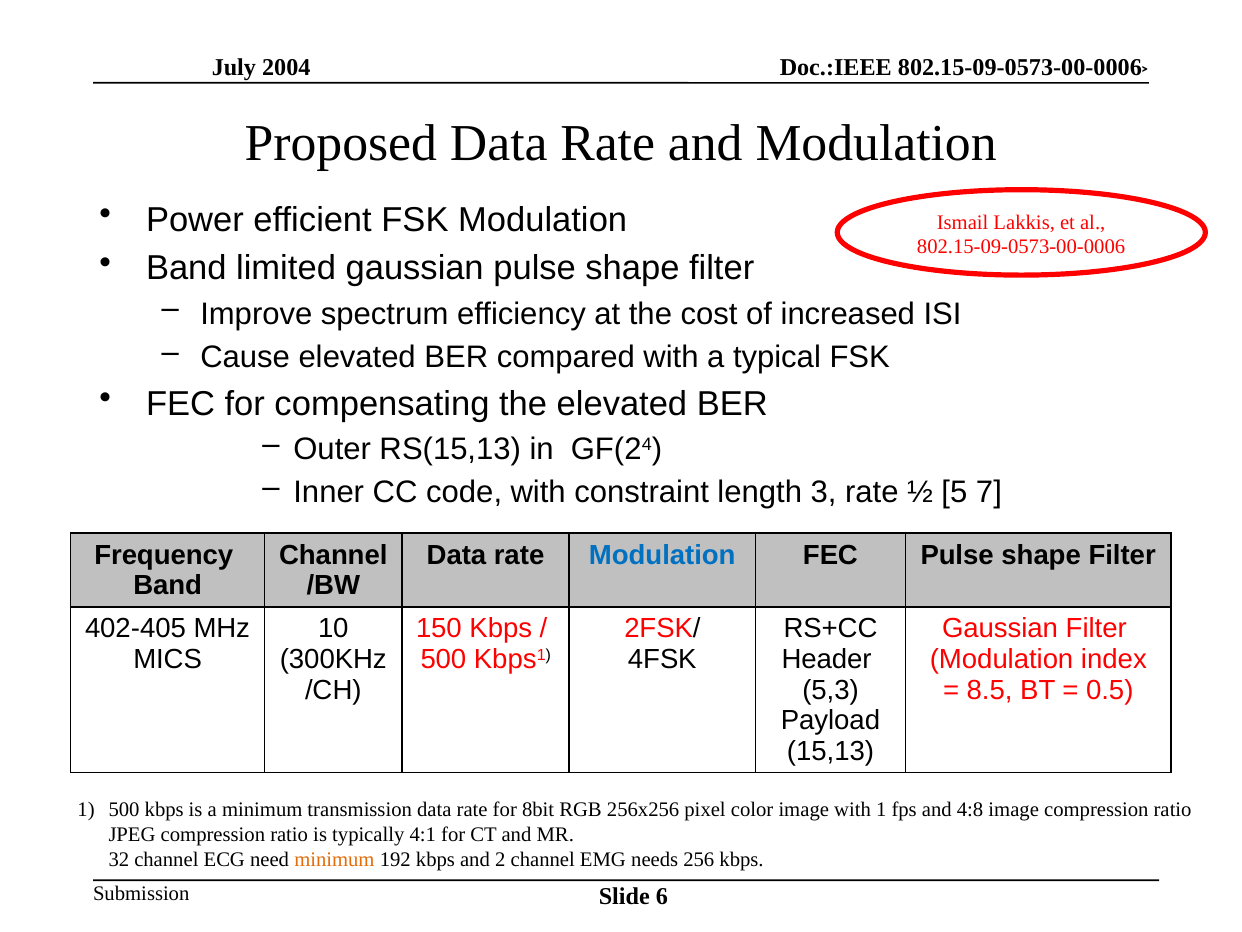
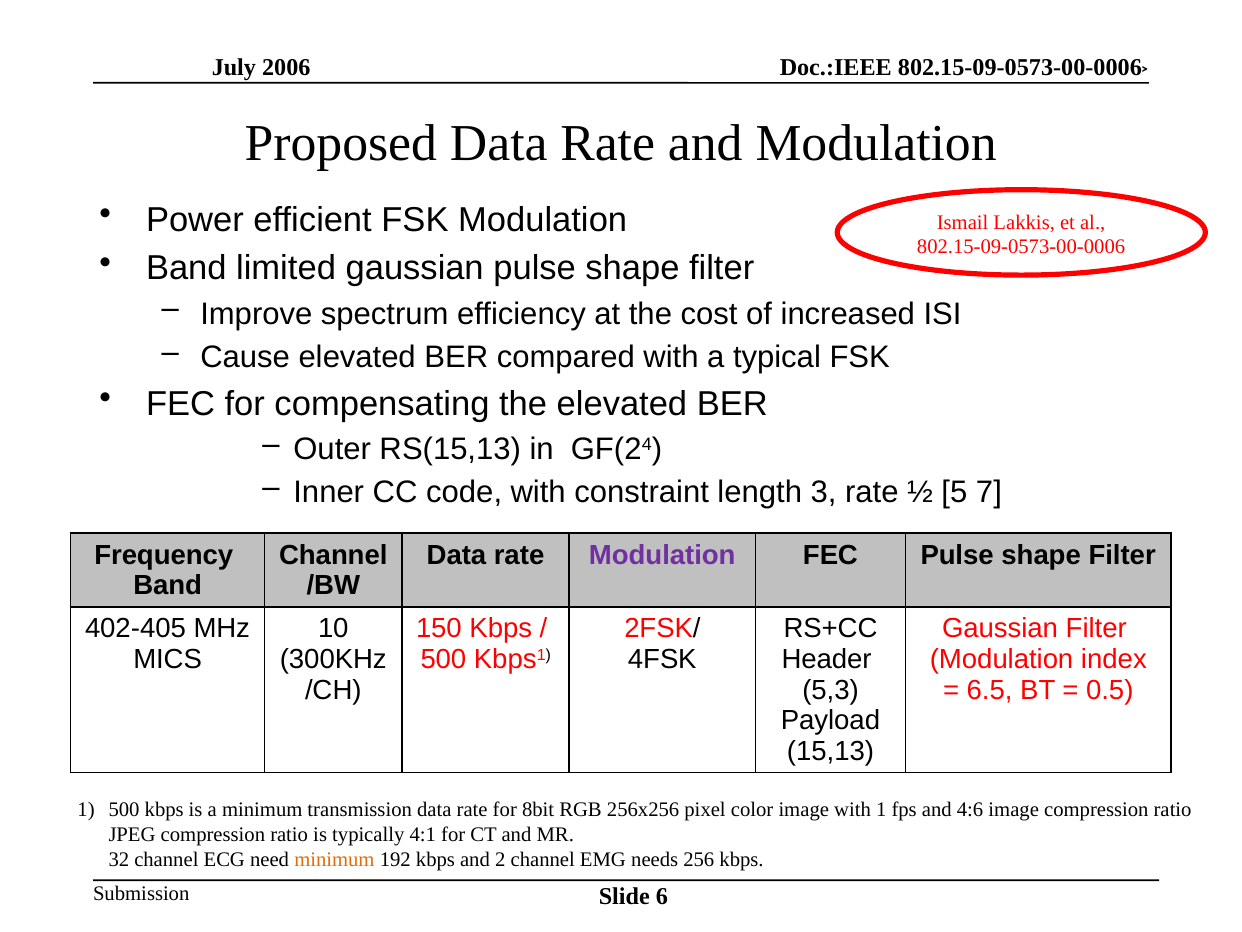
2004: 2004 -> 2006
Modulation at (662, 555) colour: blue -> purple
8.5: 8.5 -> 6.5
4:8: 4:8 -> 4:6
